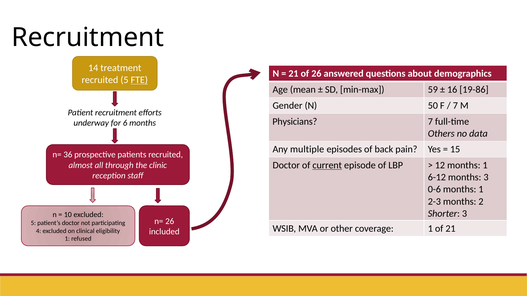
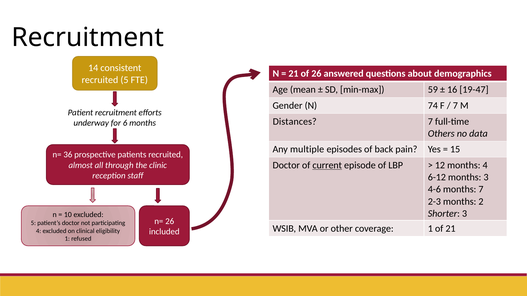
treatment: treatment -> consistent
FTE underline: present -> none
19-86: 19-86 -> 19-47
50: 50 -> 74
Physicians: Physicians -> Distances
12 months 1: 1 -> 4
0-6: 0-6 -> 4-6
1 at (481, 190): 1 -> 7
